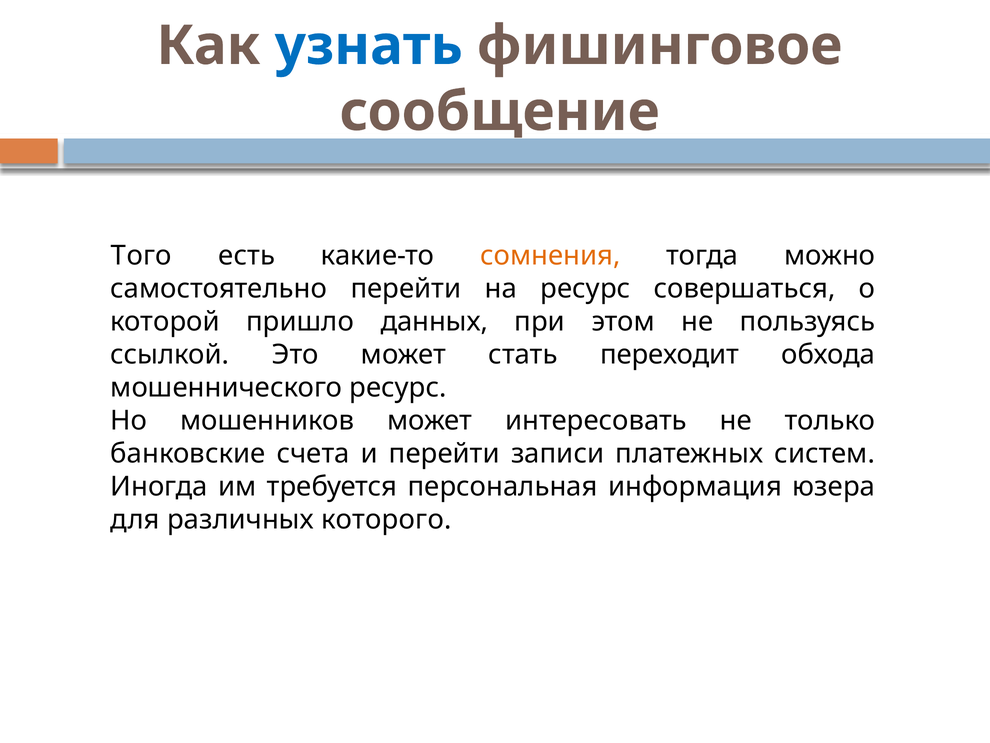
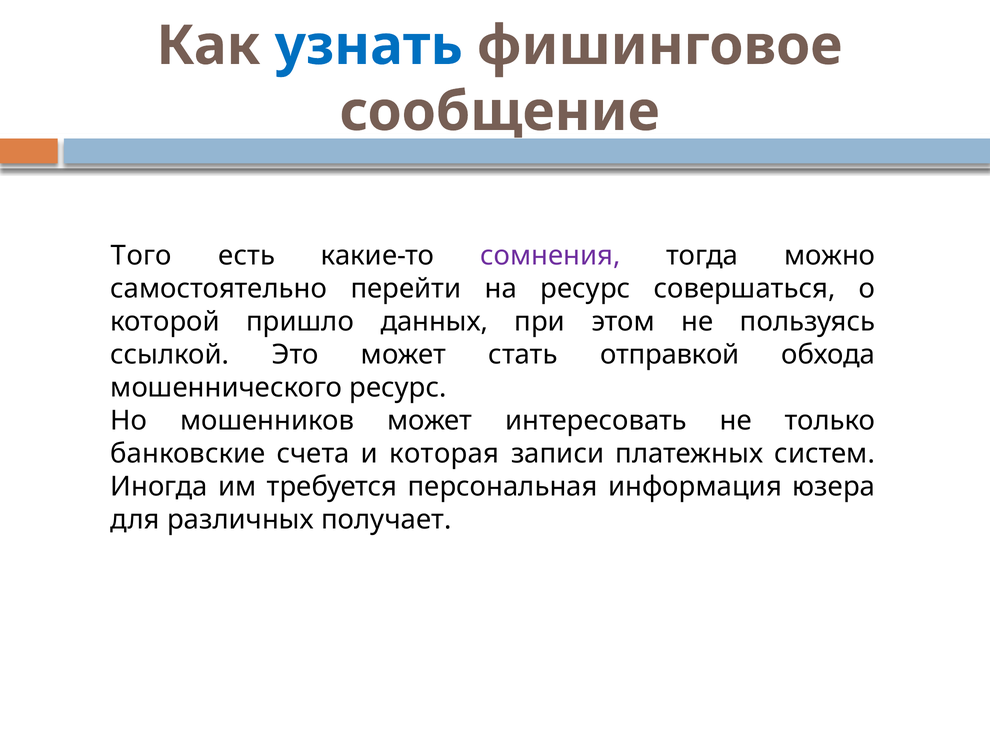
сомнения colour: orange -> purple
переходит: переходит -> отправкой
и перейти: перейти -> которая
которого: которого -> получает
